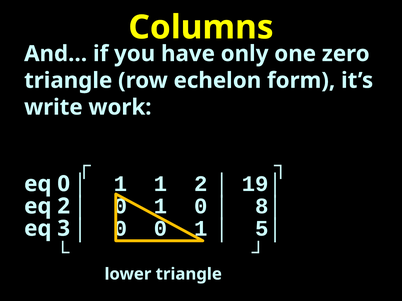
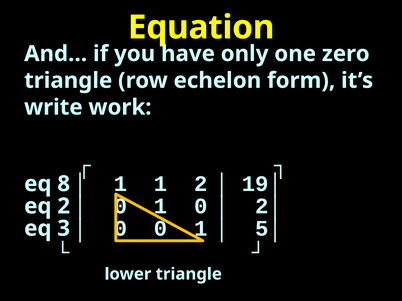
Columns: Columns -> Equation
eq 0: 0 -> 8
8│: 8│ -> 2│
